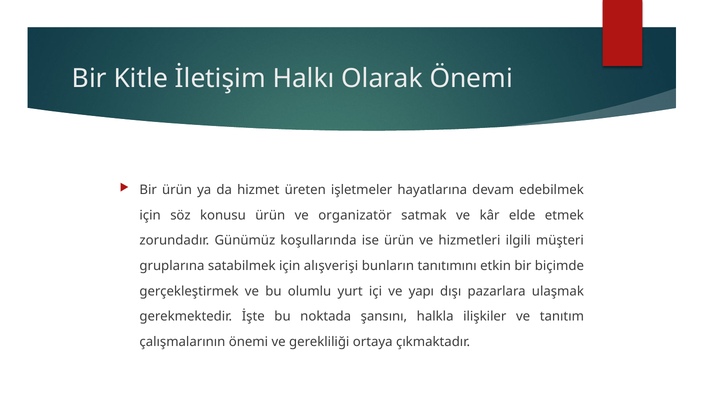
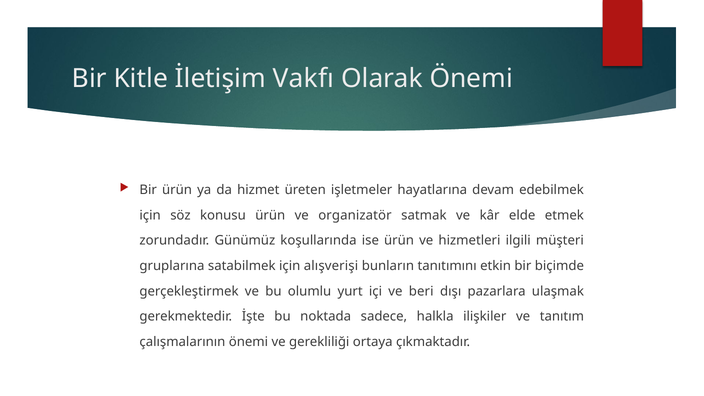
Halkı: Halkı -> Vakfı
yapı: yapı -> beri
şansını: şansını -> sadece
